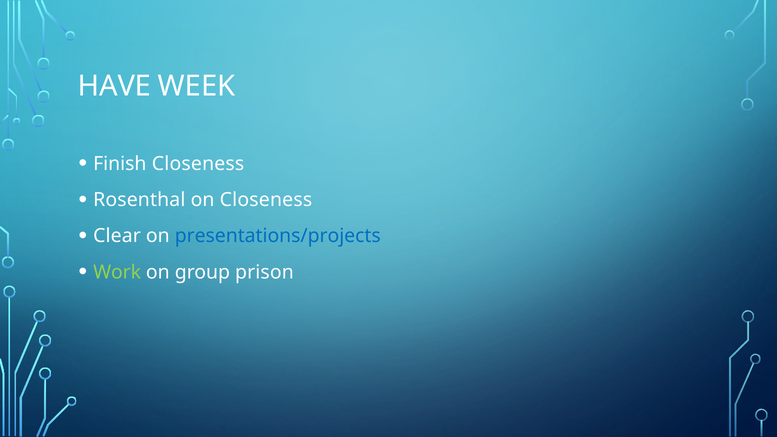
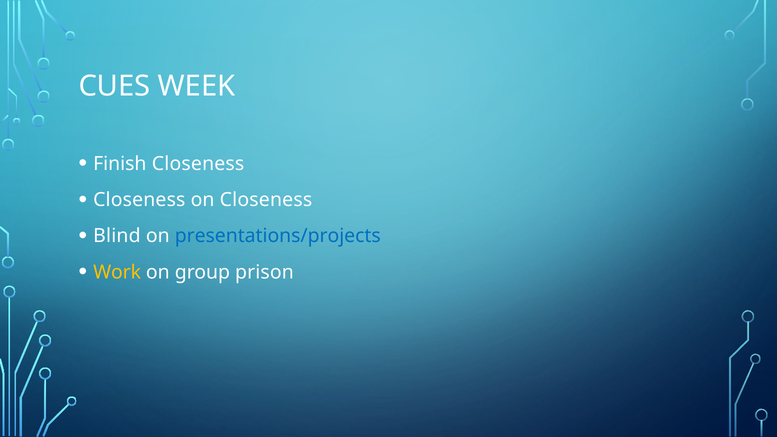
HAVE: HAVE -> CUES
Rosenthal at (139, 200): Rosenthal -> Closeness
Clear: Clear -> Blind
Work colour: light green -> yellow
